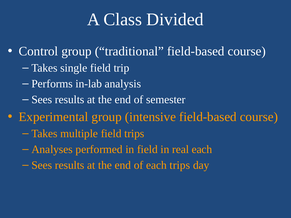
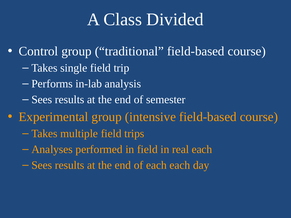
each trips: trips -> each
